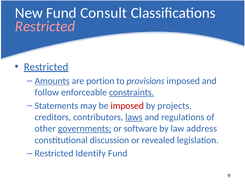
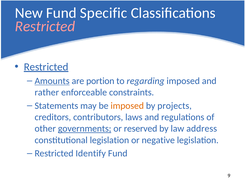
Consult: Consult -> Specific
provisions: provisions -> regarding
follow: follow -> rather
constraints underline: present -> none
imposed at (127, 106) colour: red -> orange
laws underline: present -> none
software: software -> reserved
constitutional discussion: discussion -> legislation
revealed: revealed -> negative
